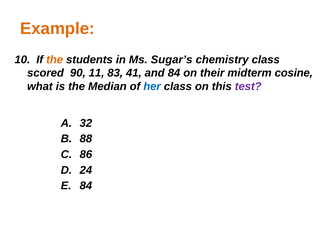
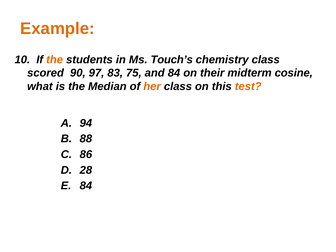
Sugar’s: Sugar’s -> Touch’s
11: 11 -> 97
41: 41 -> 75
her colour: blue -> orange
test colour: purple -> orange
32: 32 -> 94
24: 24 -> 28
